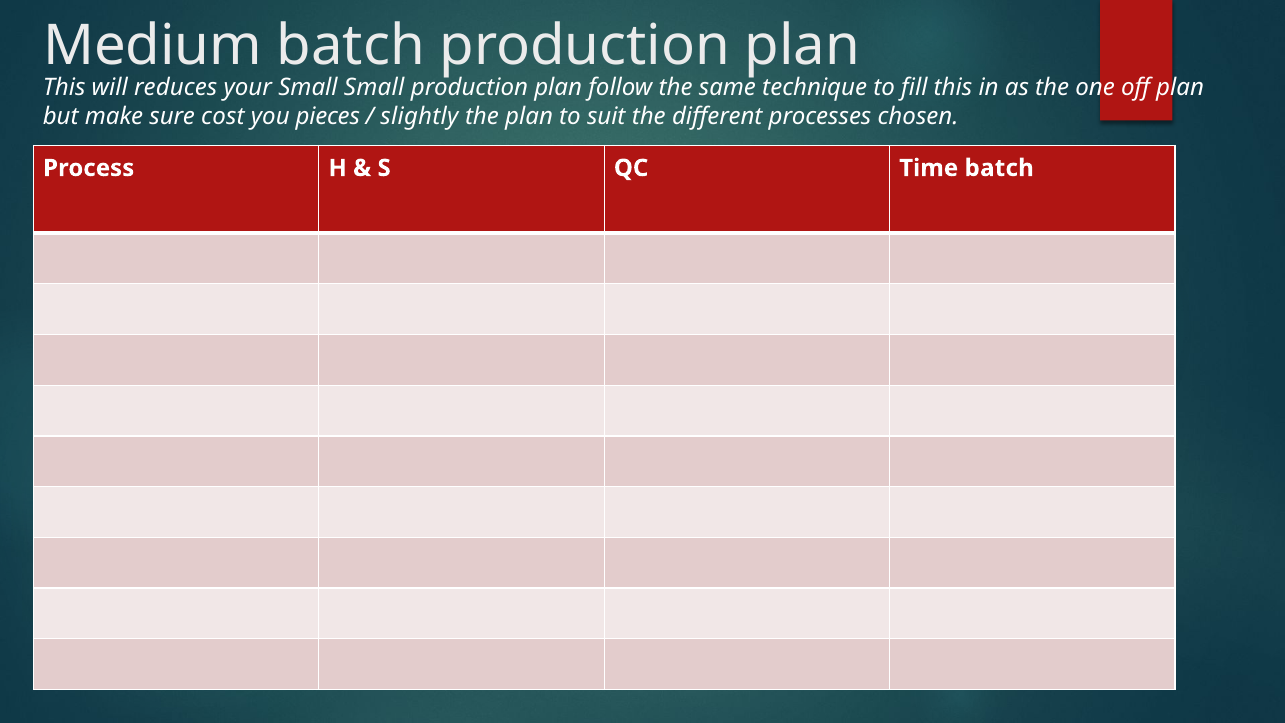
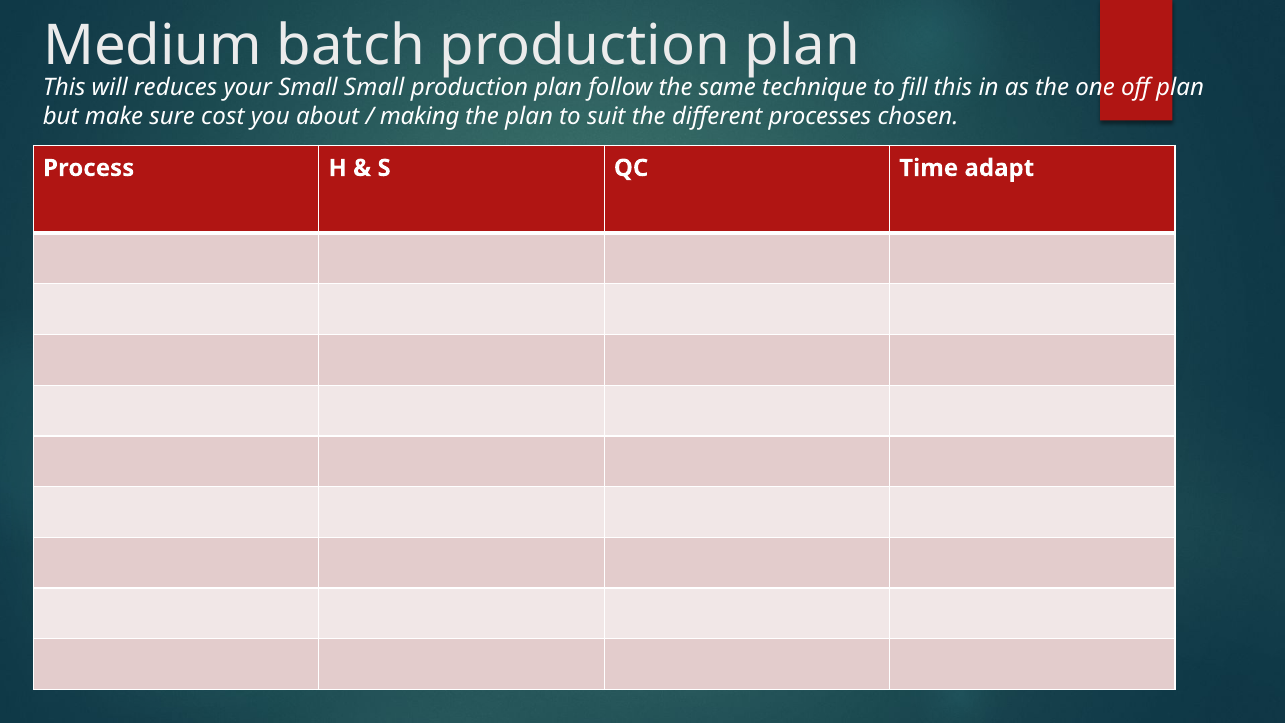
pieces: pieces -> about
slightly: slightly -> making
Time batch: batch -> adapt
